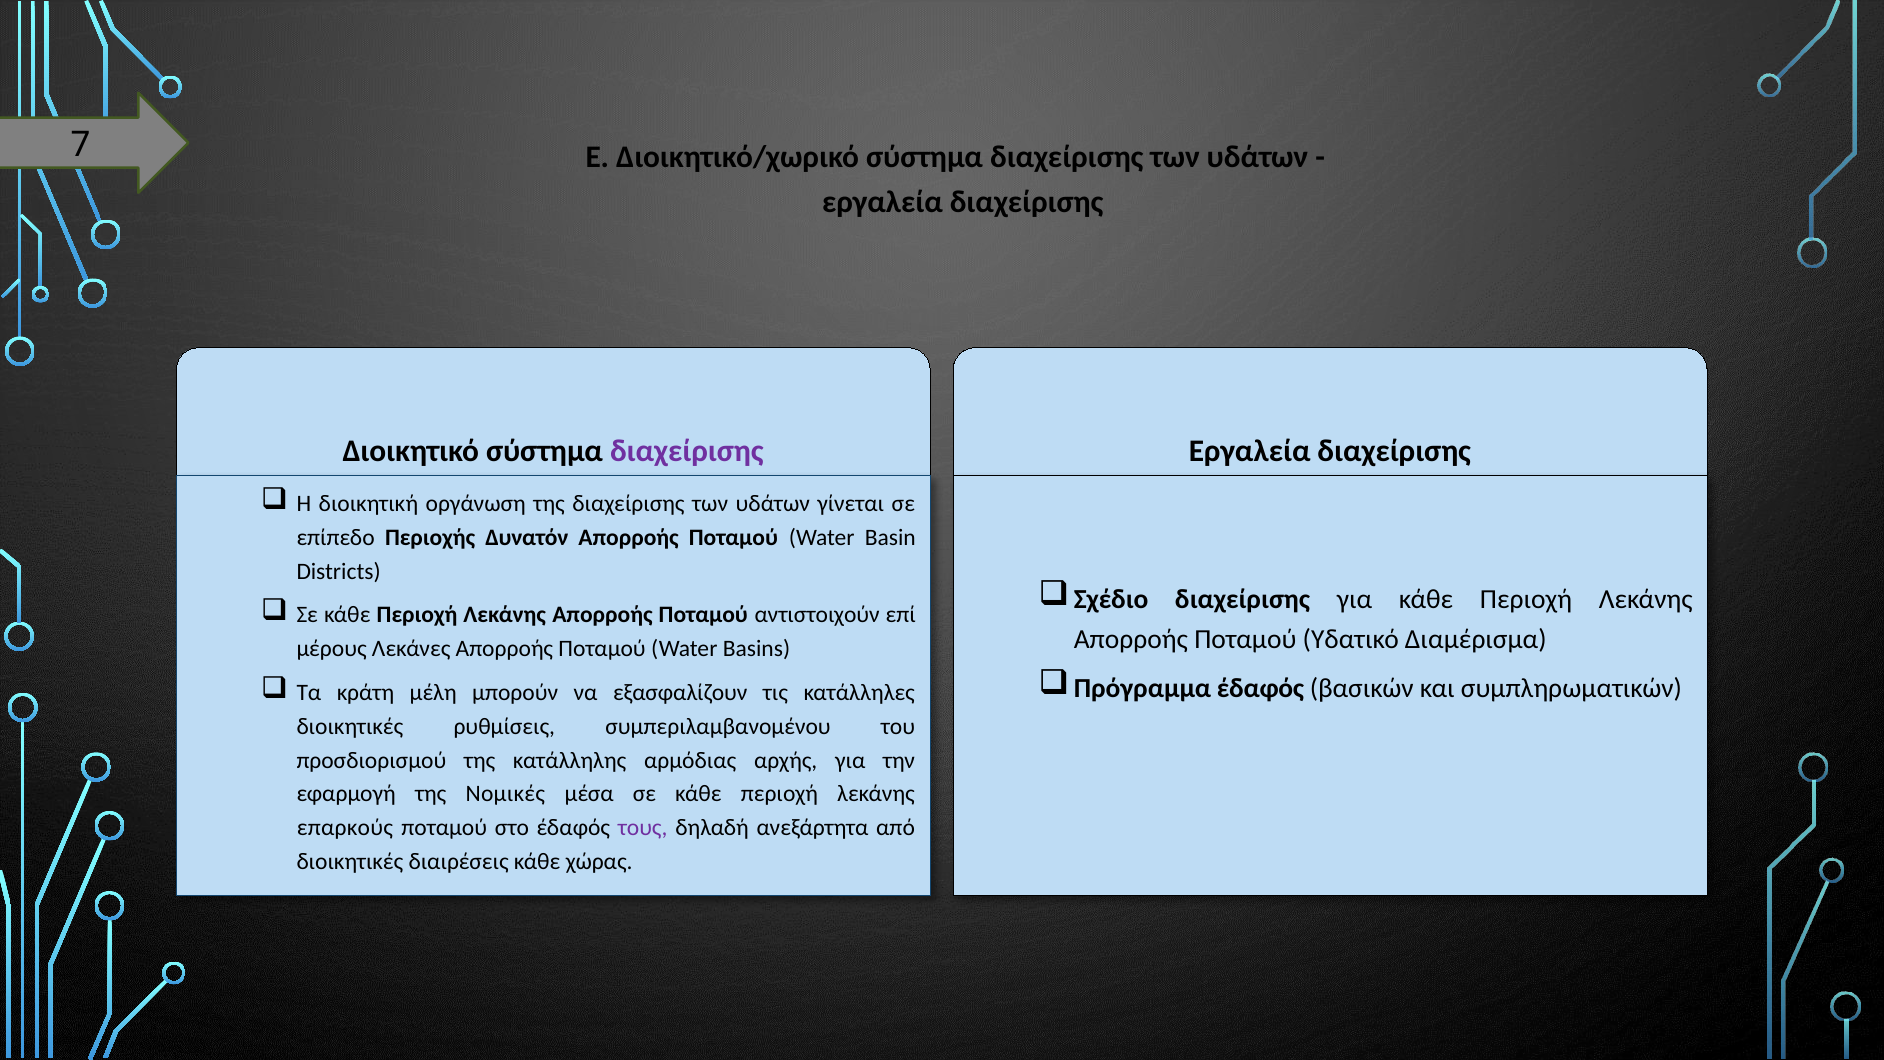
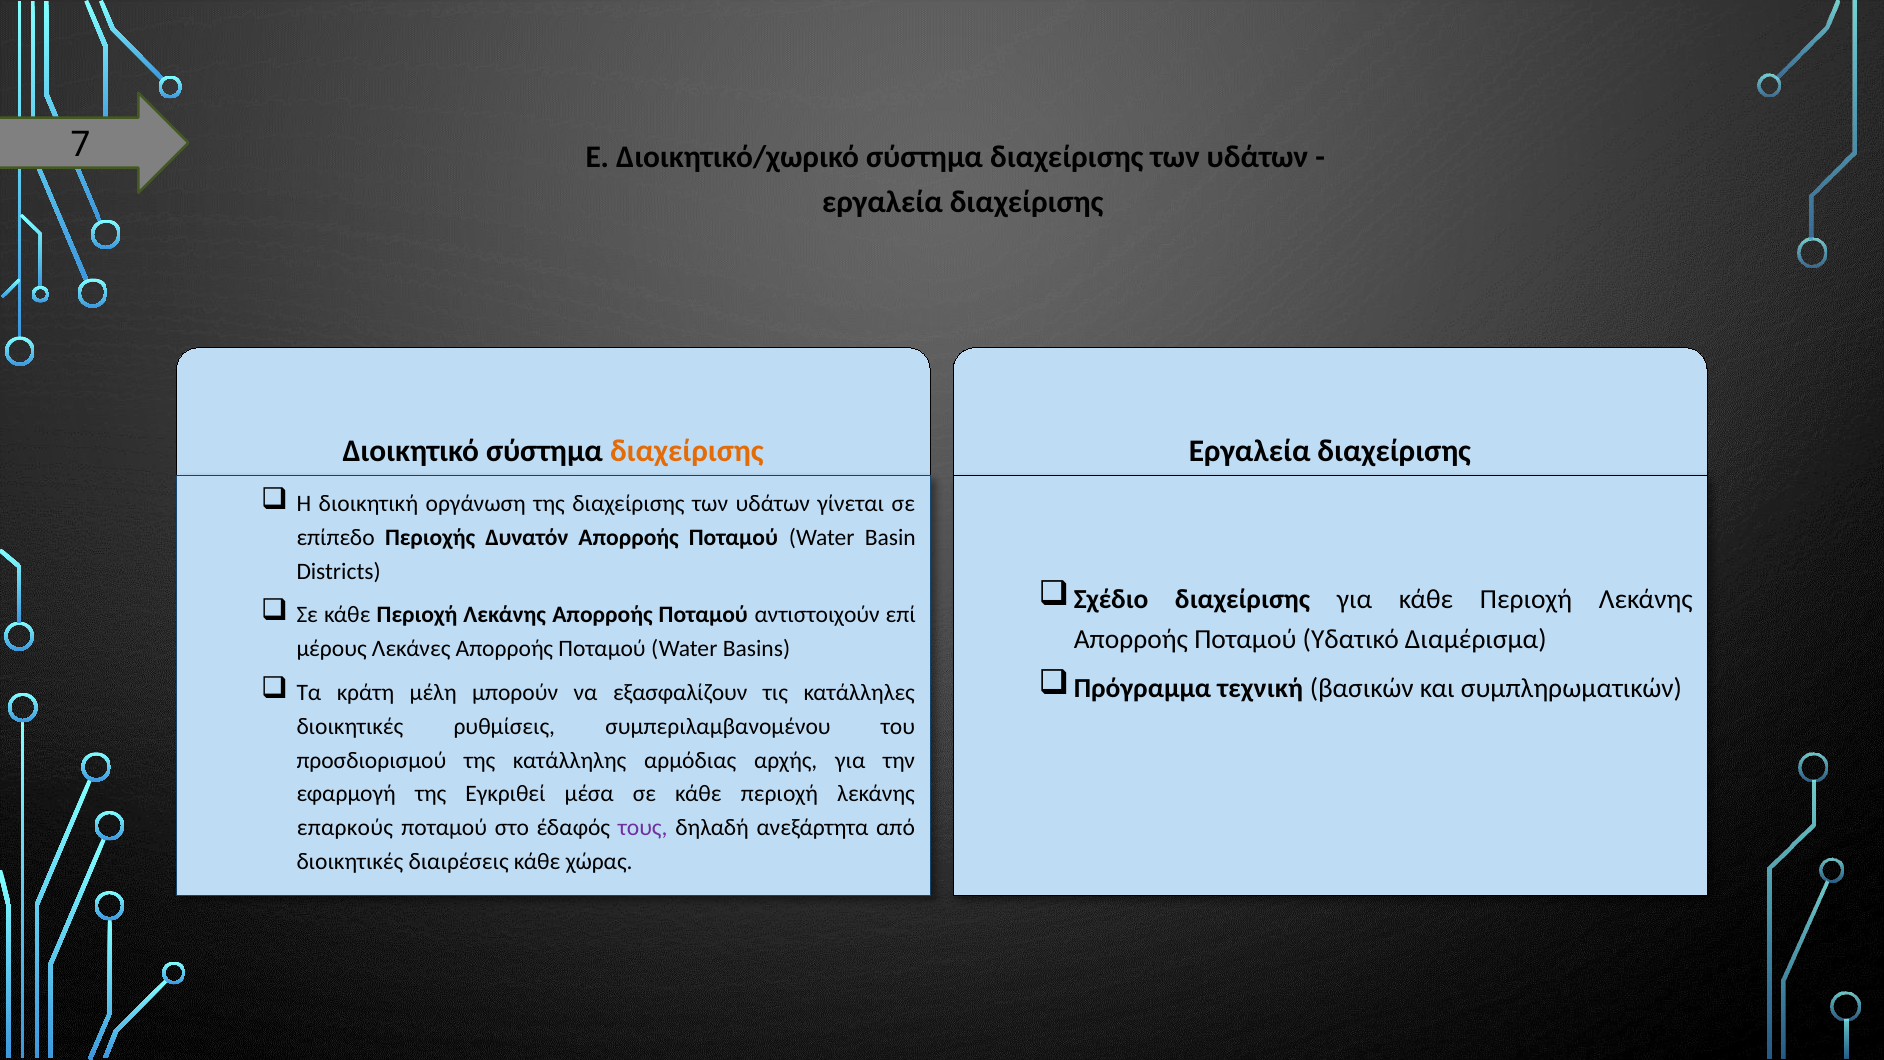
διαχείρισης at (687, 451) colour: purple -> orange
Πρόγραμμα έδαφός: έδαφός -> τεχνική
Νομικές: Νομικές -> Εγκριθεί
